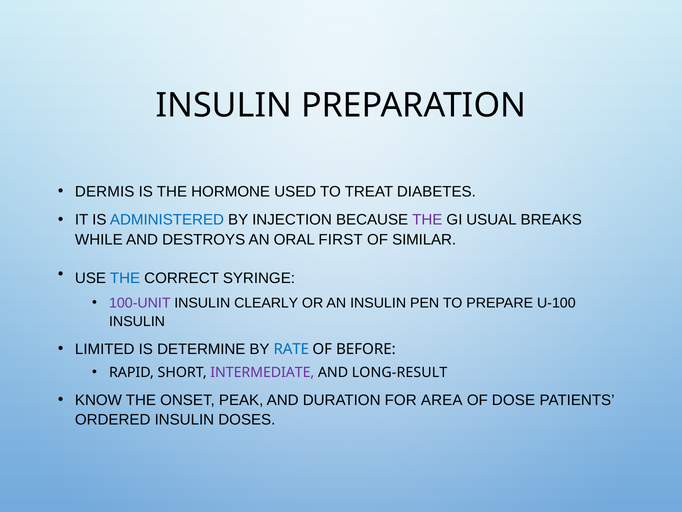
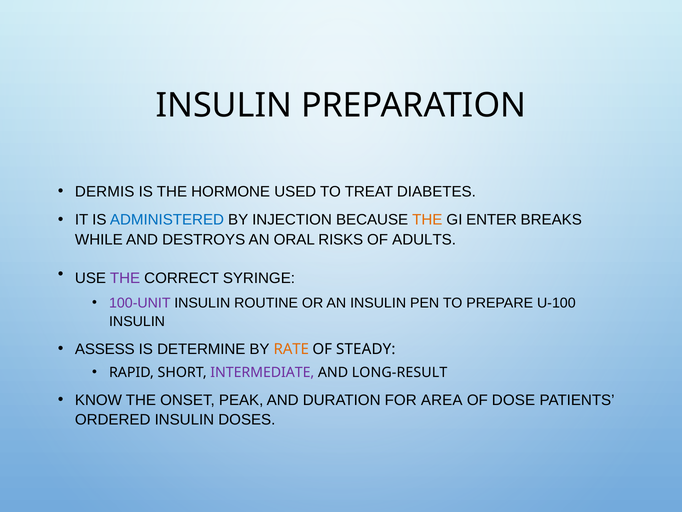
THE at (427, 220) colour: purple -> orange
USUAL: USUAL -> ENTER
FIRST: FIRST -> RISKS
SIMILAR: SIMILAR -> ADULTS
THE at (125, 278) colour: blue -> purple
CLEARLY: CLEARLY -> ROUTINE
LIMITED: LIMITED -> ASSESS
RATE colour: blue -> orange
BEFORE: BEFORE -> STEADY
